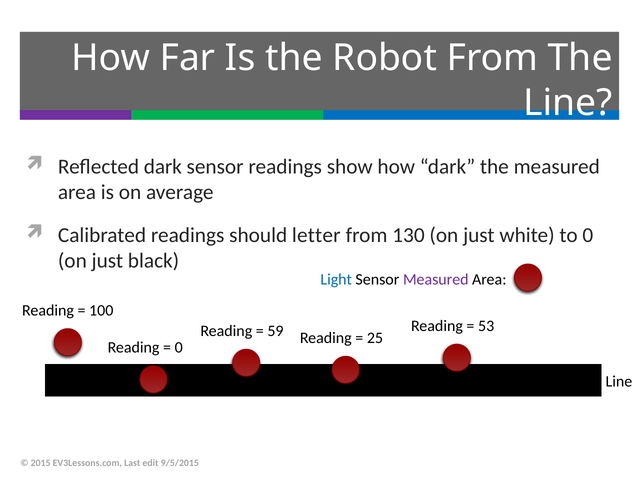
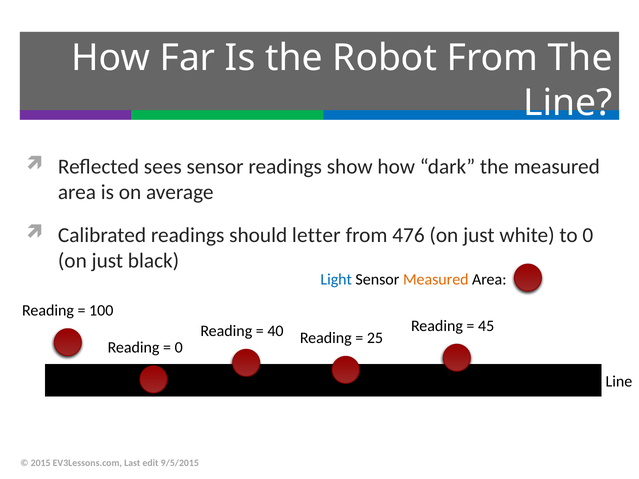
Reflected dark: dark -> sees
130: 130 -> 476
Measured at (436, 280) colour: purple -> orange
53: 53 -> 45
59: 59 -> 40
